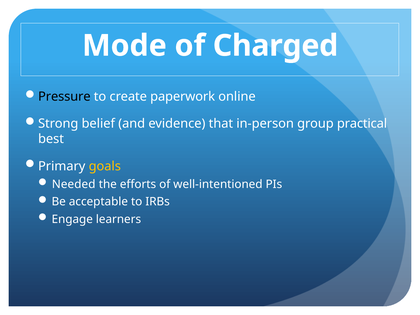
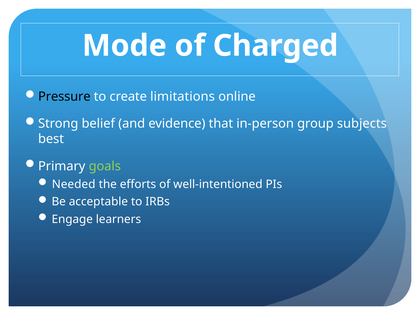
paperwork: paperwork -> limitations
practical: practical -> subjects
goals colour: yellow -> light green
